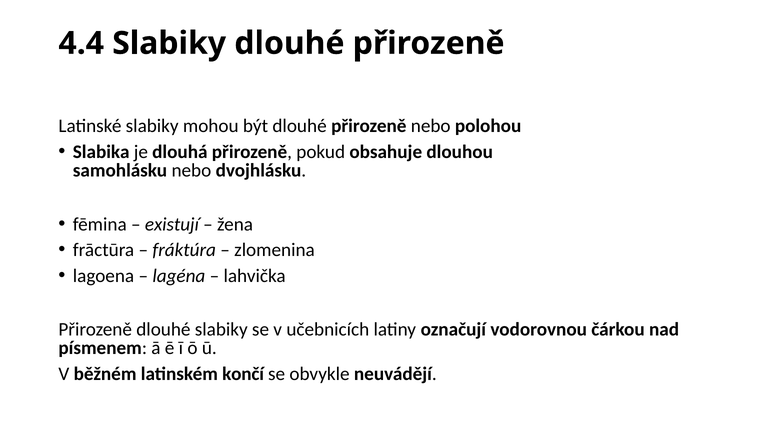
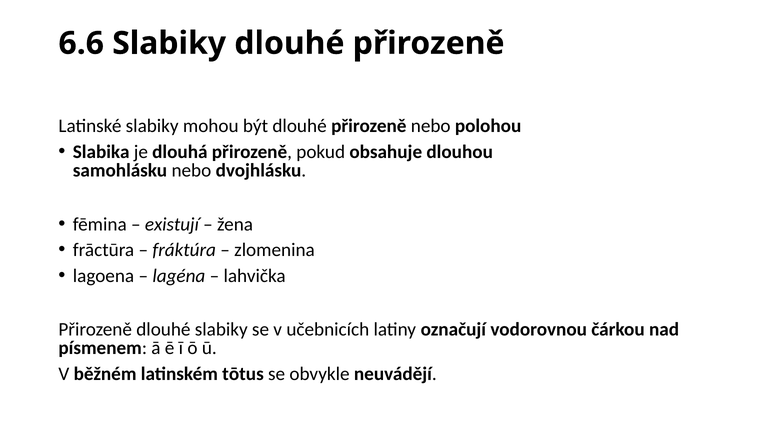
4.4: 4.4 -> 6.6
končí: končí -> tōtus
